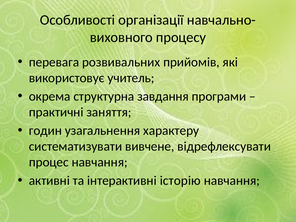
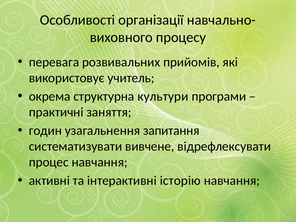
завдання: завдання -> культури
характеру: характеру -> запитання
